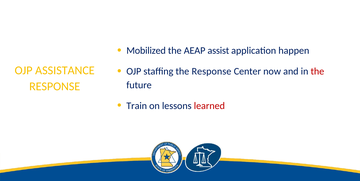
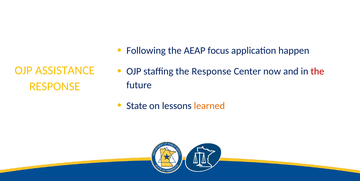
Mobilized: Mobilized -> Following
assist: assist -> focus
Train: Train -> State
learned colour: red -> orange
